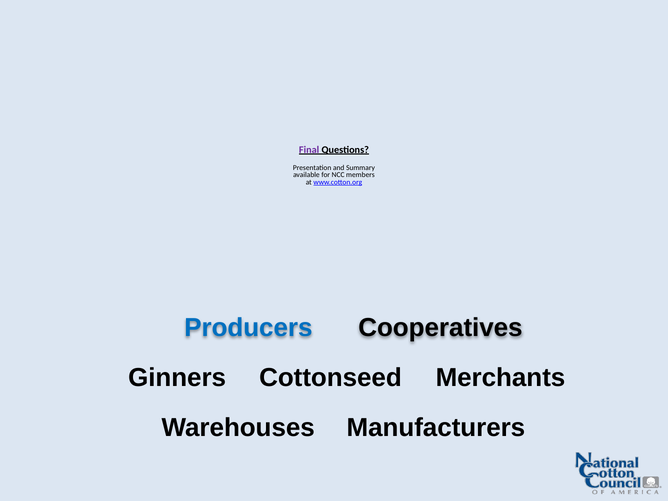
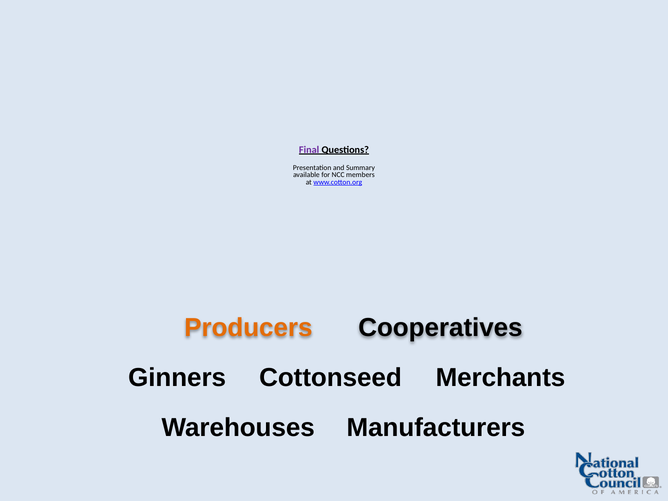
Producers colour: blue -> orange
